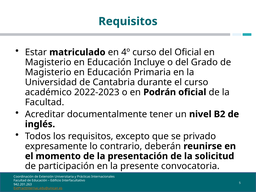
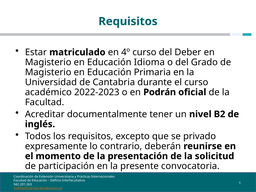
del Oficial: Oficial -> Deber
Incluye: Incluye -> Idioma
